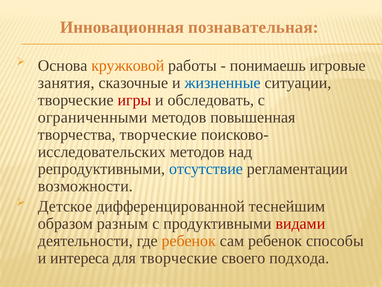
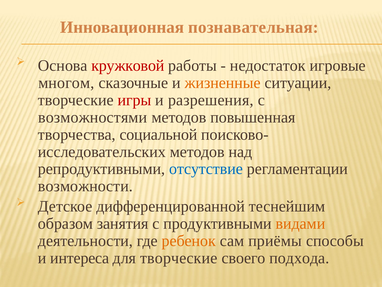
кружковой colour: orange -> red
понимаешь: понимаешь -> недостаток
занятия: занятия -> многом
жизненные colour: blue -> orange
обследовать: обследовать -> разрешения
ограниченными: ограниченными -> возможностями
творчества творческие: творческие -> социальной
разным: разным -> занятия
видами colour: red -> orange
сам ребенок: ребенок -> приёмы
